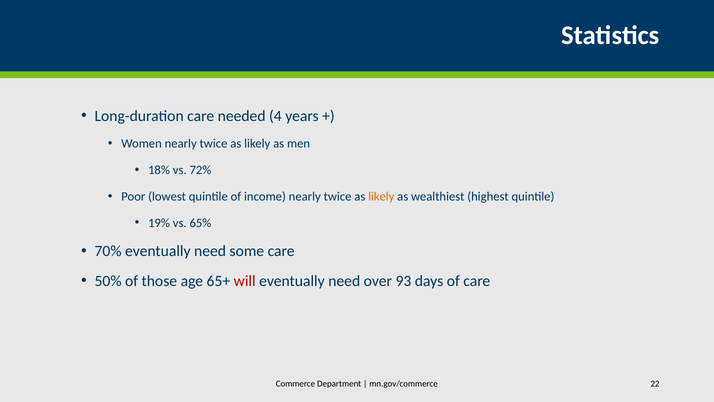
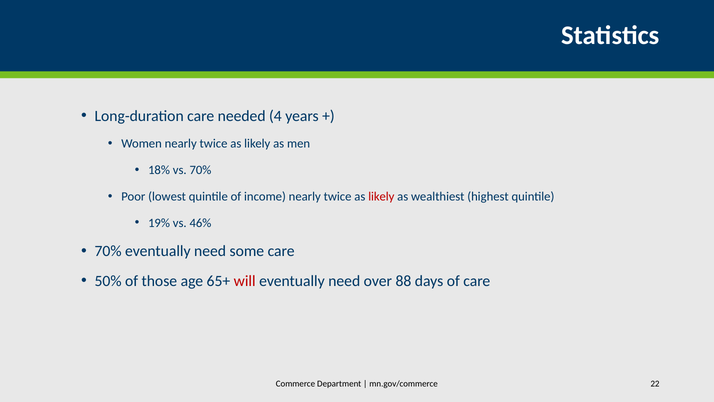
vs 72%: 72% -> 70%
likely at (381, 196) colour: orange -> red
65%: 65% -> 46%
93: 93 -> 88
